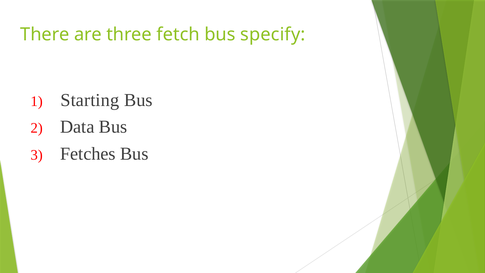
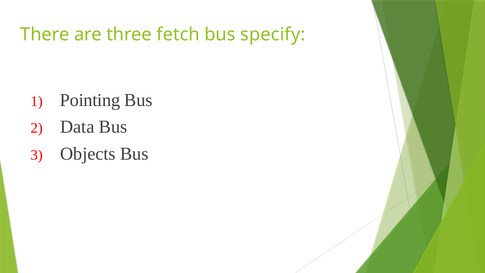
Starting: Starting -> Pointing
Fetches: Fetches -> Objects
